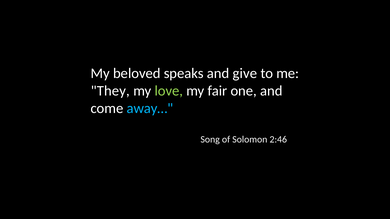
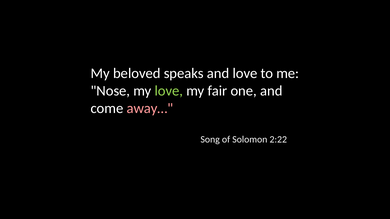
and give: give -> love
They: They -> Nose
away… colour: light blue -> pink
2:46: 2:46 -> 2:22
